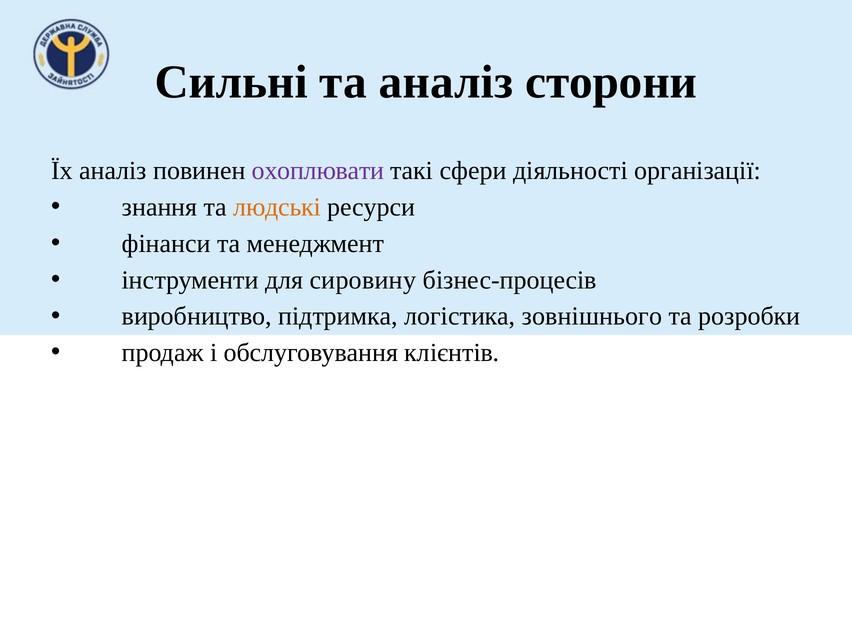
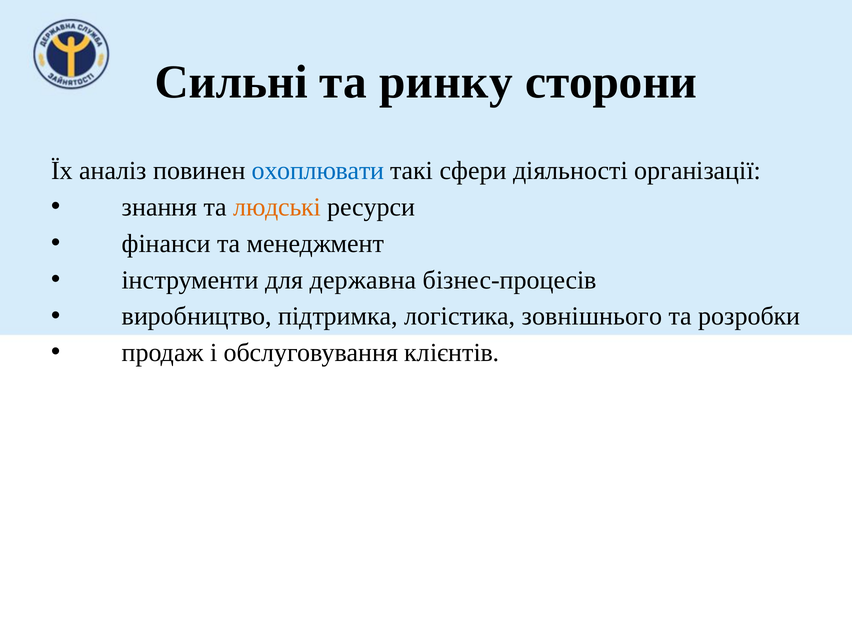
та аналіз: аналіз -> ринку
охоплювати colour: purple -> blue
сировину: сировину -> державна
